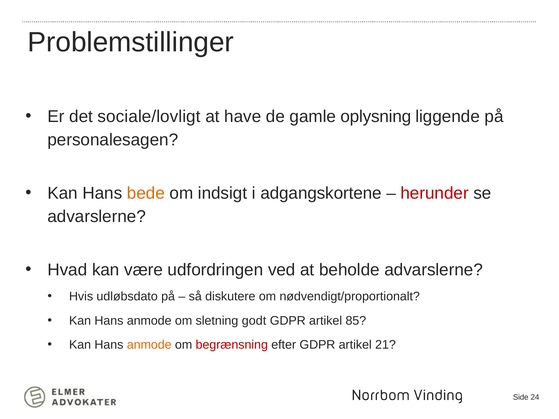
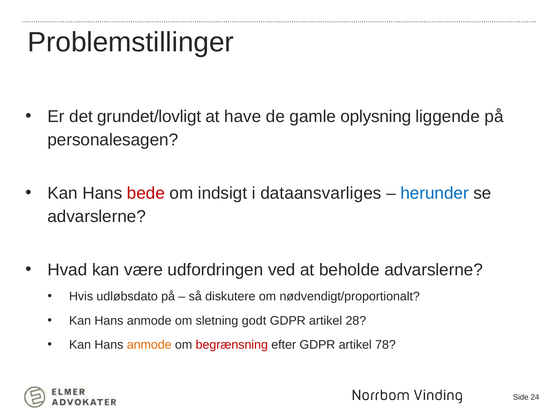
sociale/lovligt: sociale/lovligt -> grundet/lovligt
bede colour: orange -> red
adgangskortene: adgangskortene -> dataansvarliges
herunder colour: red -> blue
85: 85 -> 28
21: 21 -> 78
